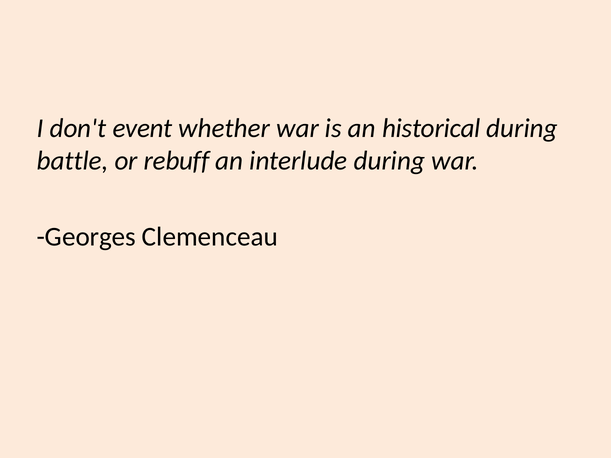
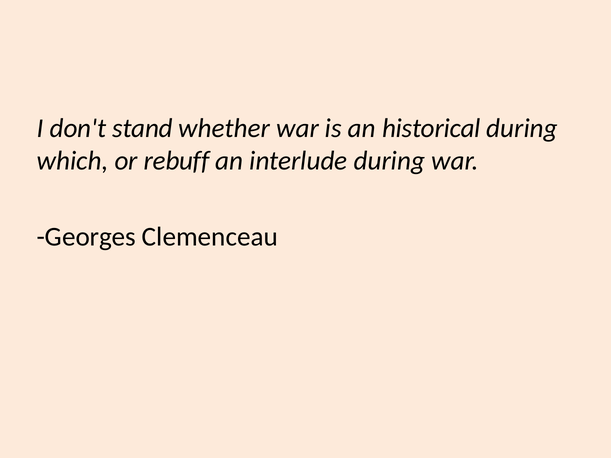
event: event -> stand
battle: battle -> which
